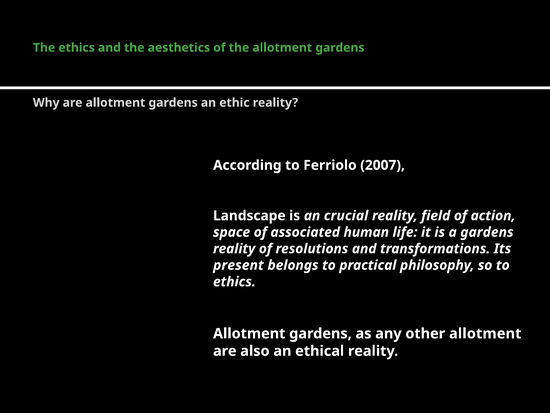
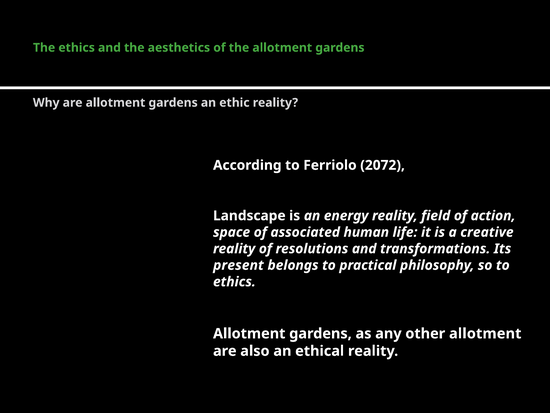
2007: 2007 -> 2072
crucial: crucial -> energy
a gardens: gardens -> creative
